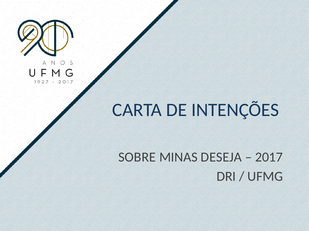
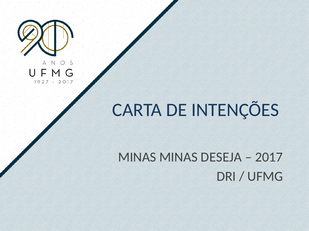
SOBRE at (137, 158): SOBRE -> MINAS
